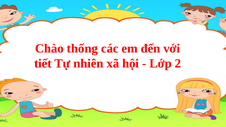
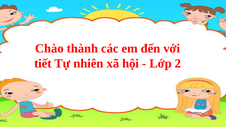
thống: thống -> thành
